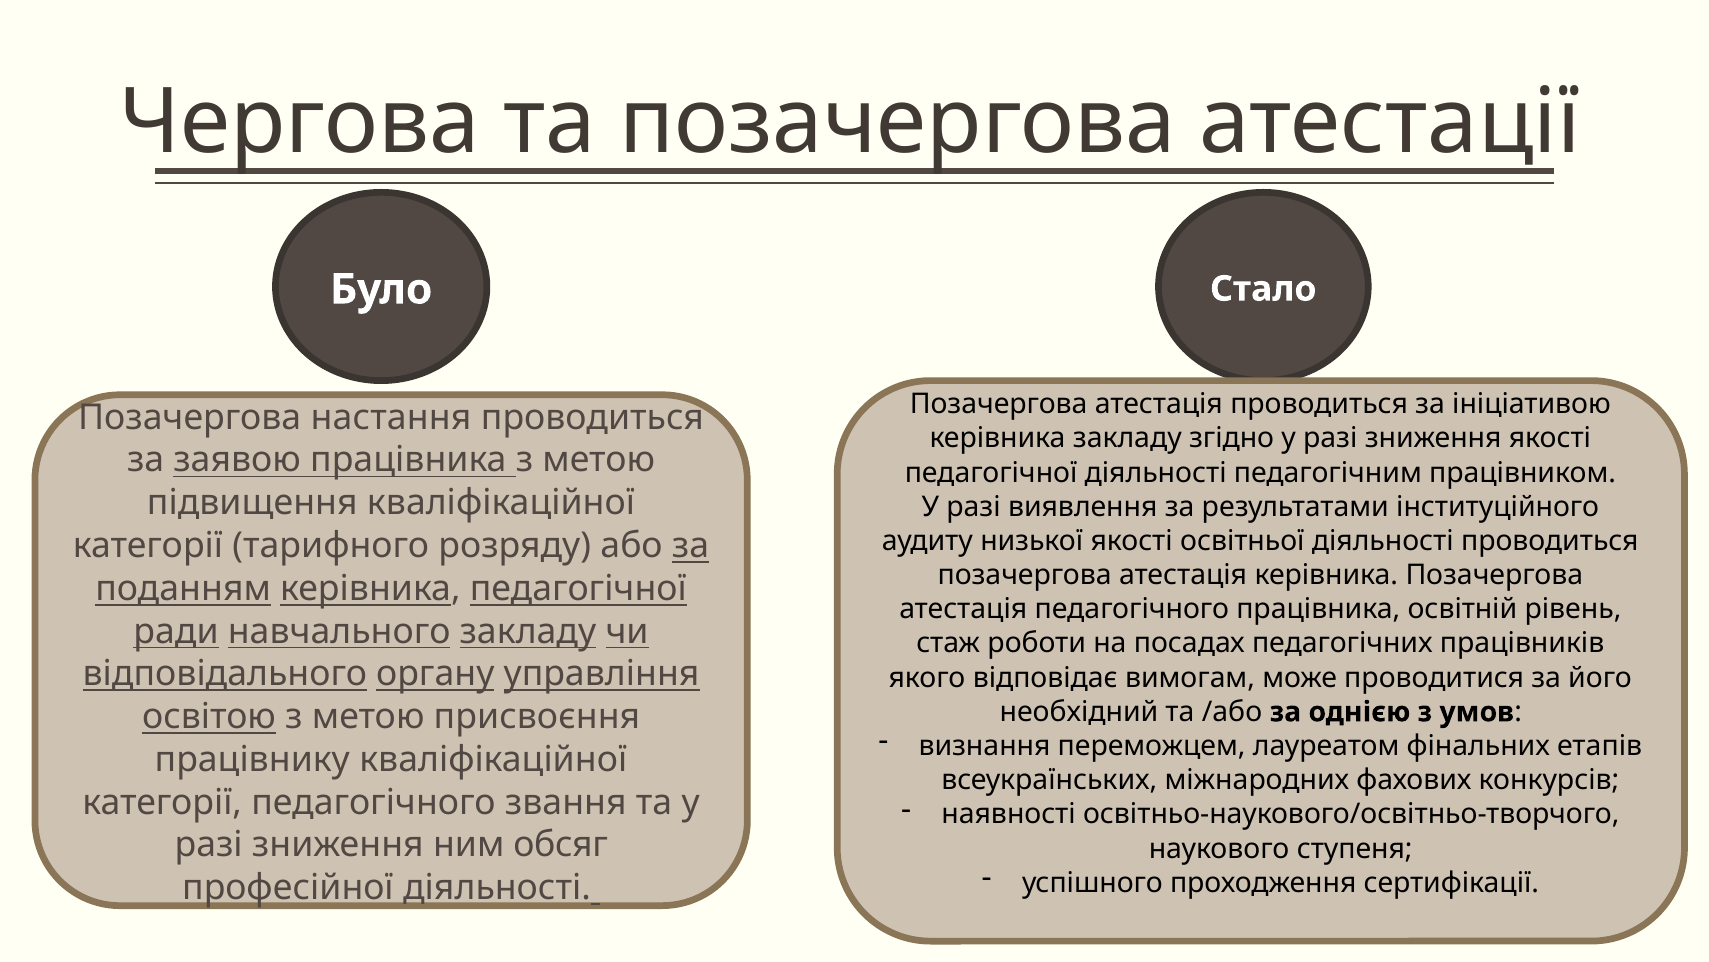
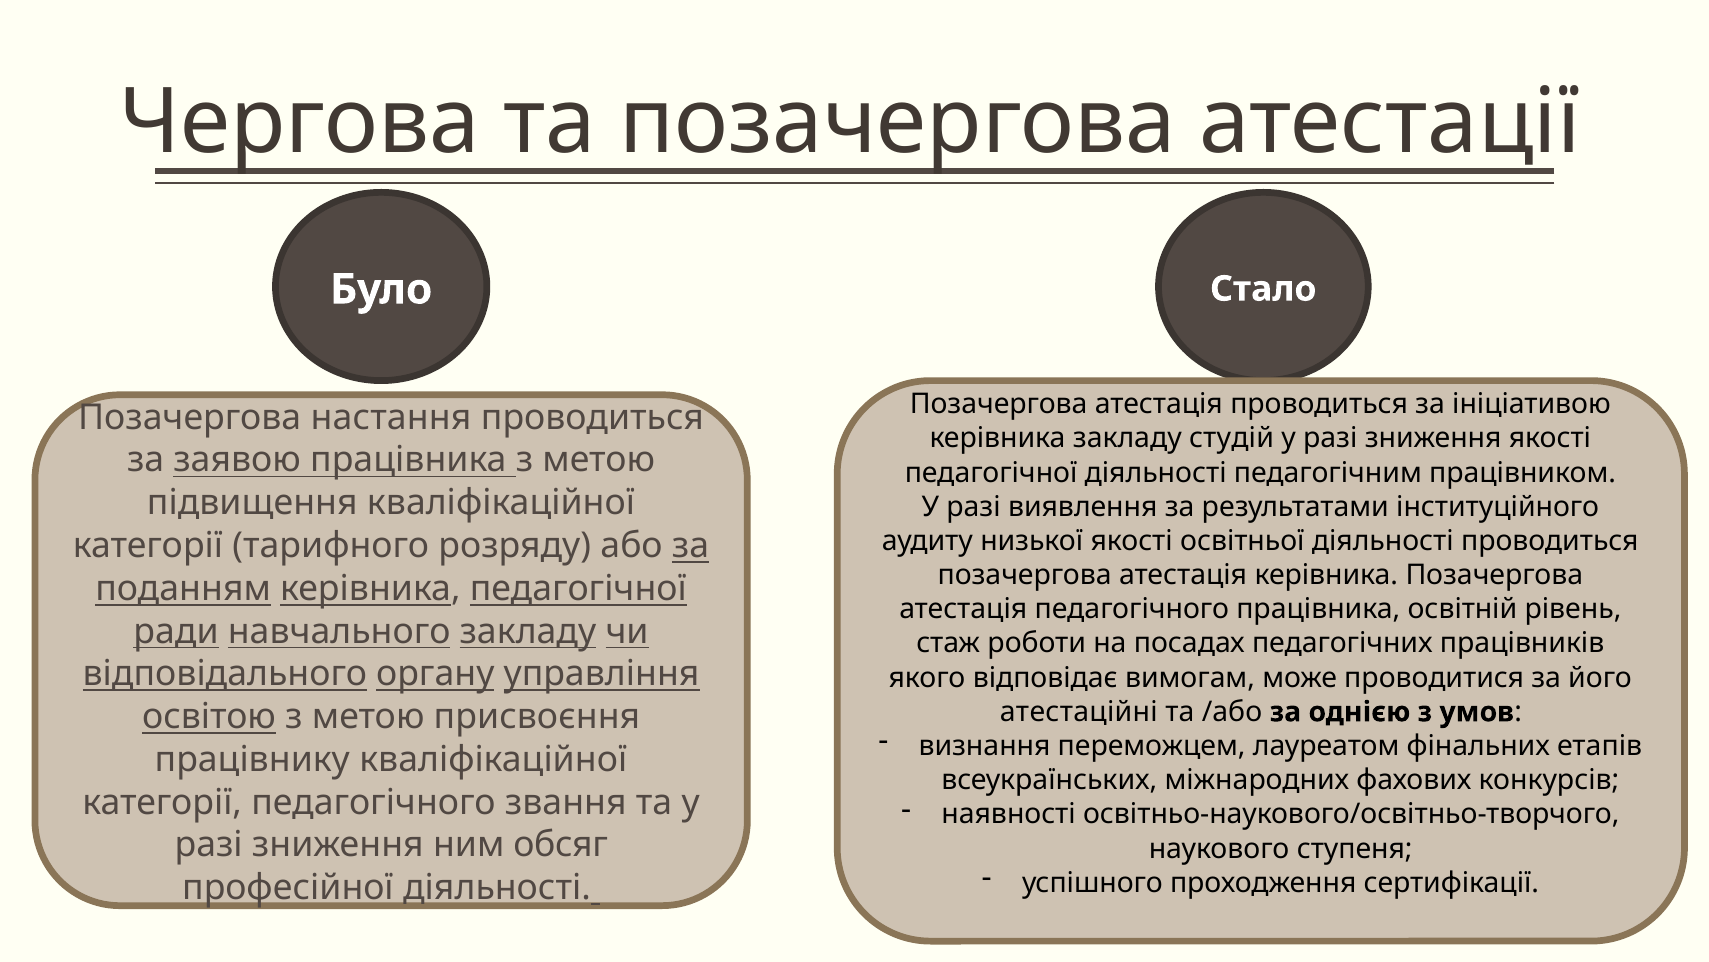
згідно: згідно -> студій
необхідний: необхідний -> атестаційні
